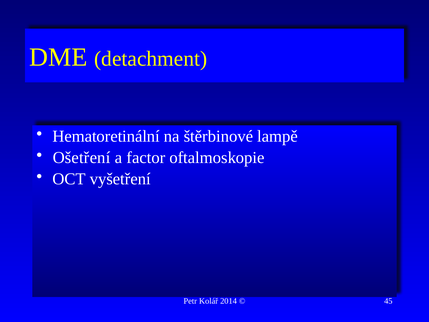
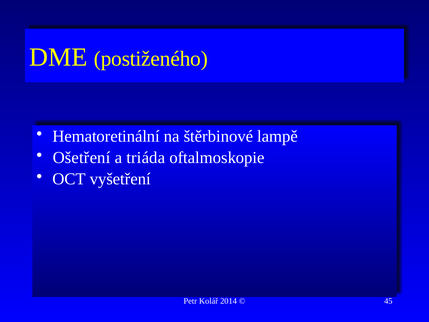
detachment: detachment -> postiženého
factor: factor -> triáda
